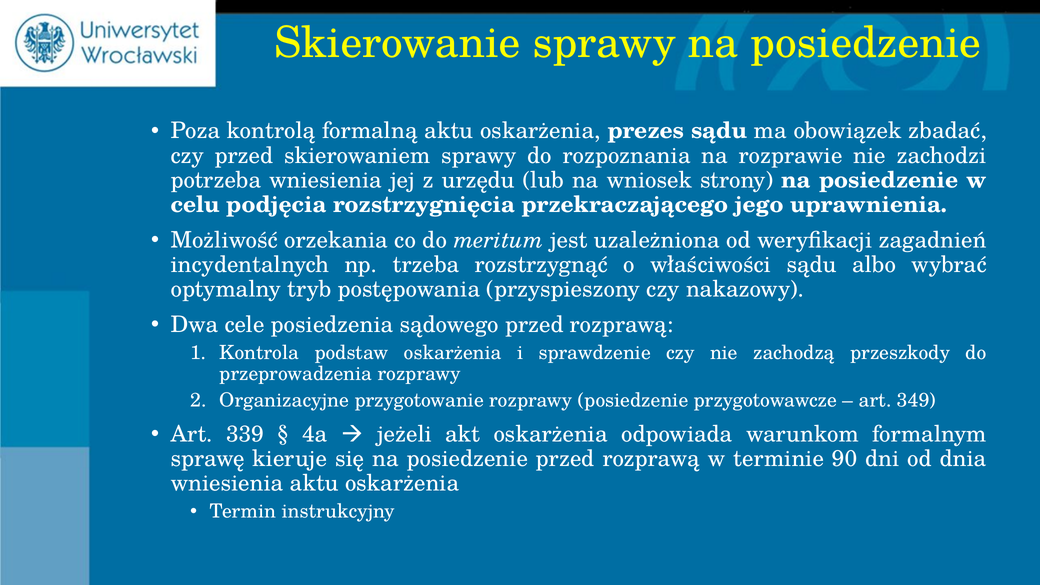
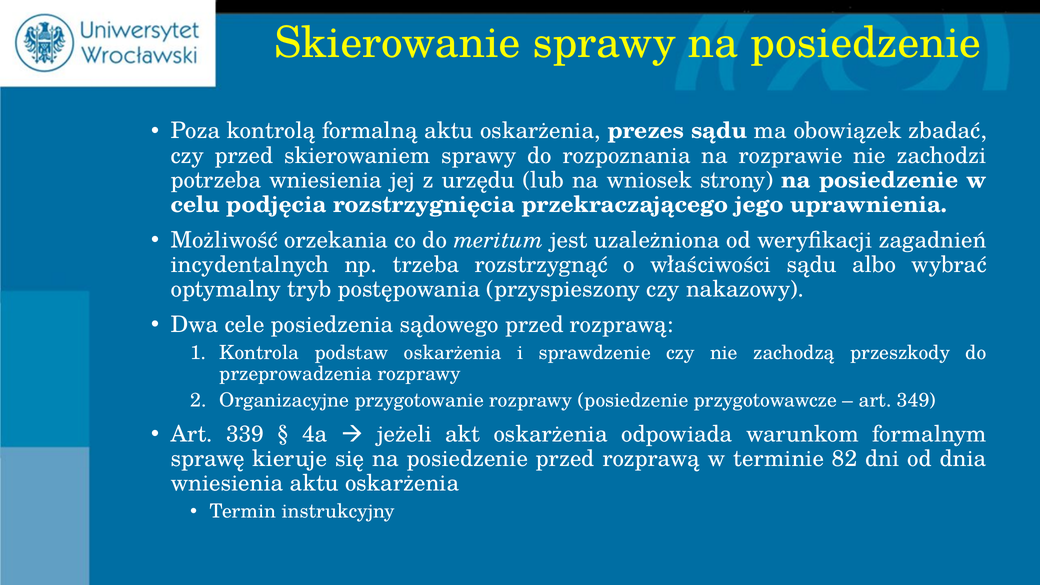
90: 90 -> 82
